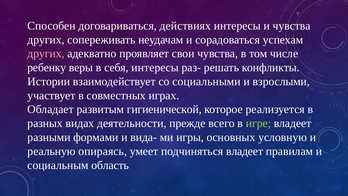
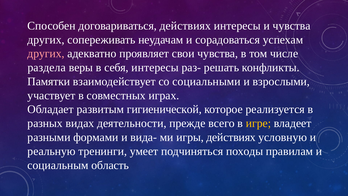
ребенку: ребенку -> раздела
Истории: Истории -> Памятки
игре colour: light green -> yellow
игры основных: основных -> действиях
опираясь: опираясь -> тренинги
подчиняться владеет: владеет -> походы
